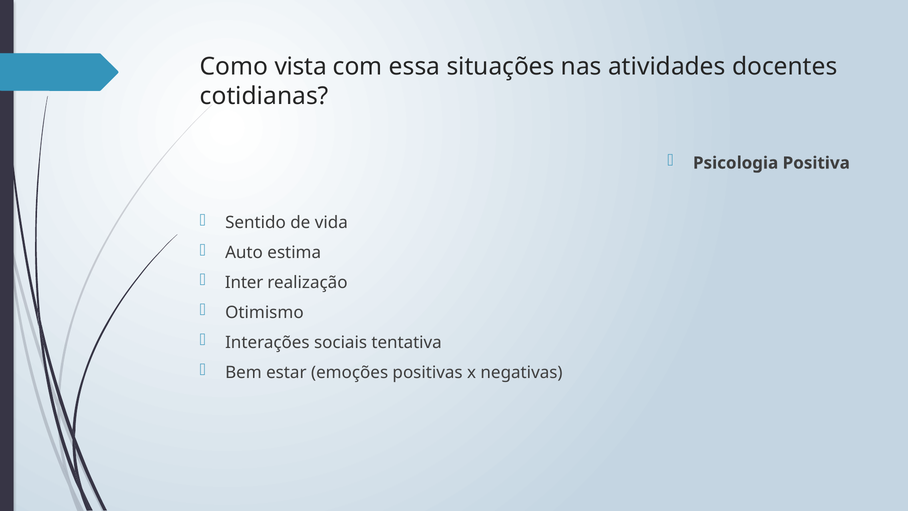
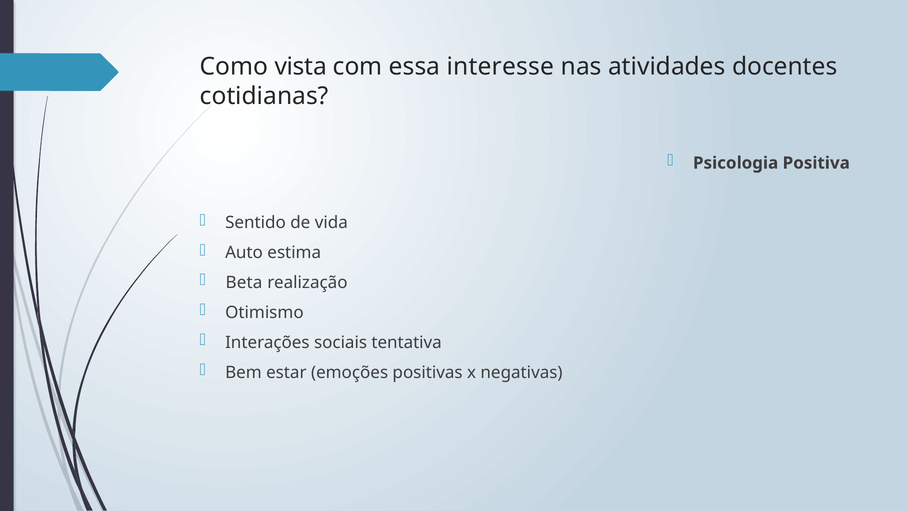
situações: situações -> interesse
Inter: Inter -> Beta
